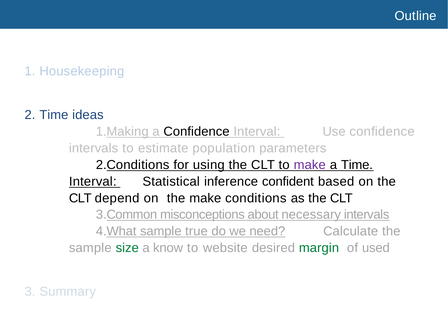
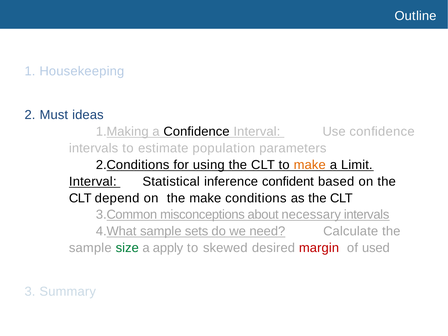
Time at (54, 115): Time -> Must
make at (310, 165) colour: purple -> orange
a Time: Time -> Limit
true: true -> sets
know: know -> apply
website: website -> skewed
margin colour: green -> red
